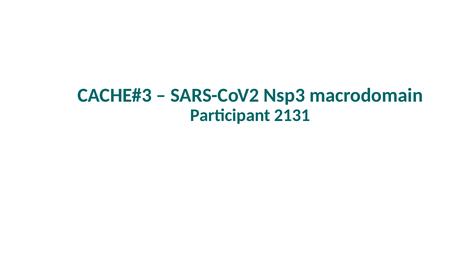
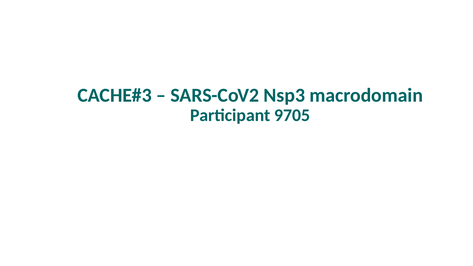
2131: 2131 -> 9705
